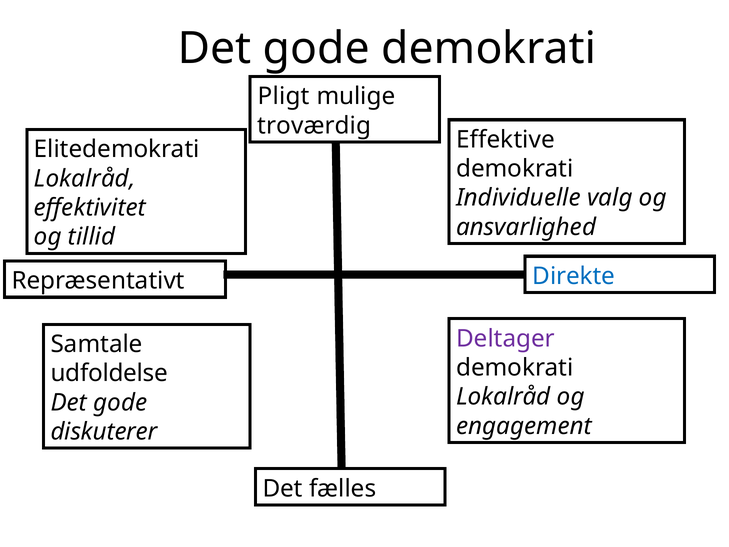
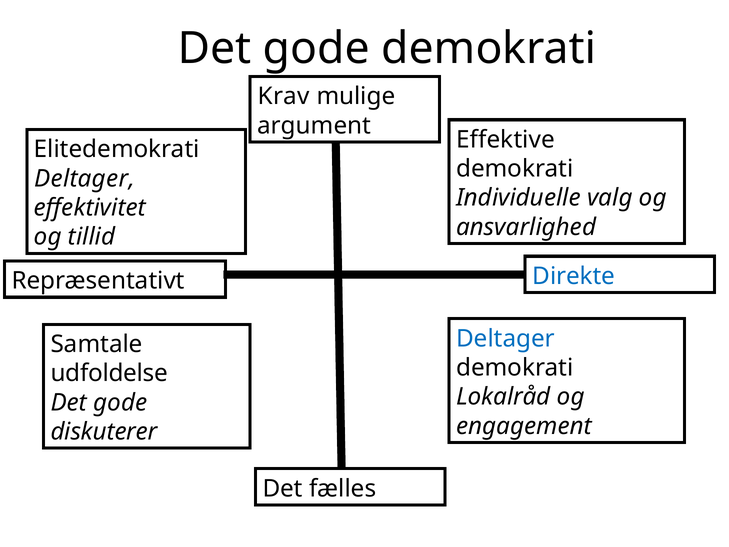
Pligt: Pligt -> Krav
troværdig: troværdig -> argument
Lokalråd at (85, 178): Lokalråd -> Deltager
Deltager at (506, 338) colour: purple -> blue
